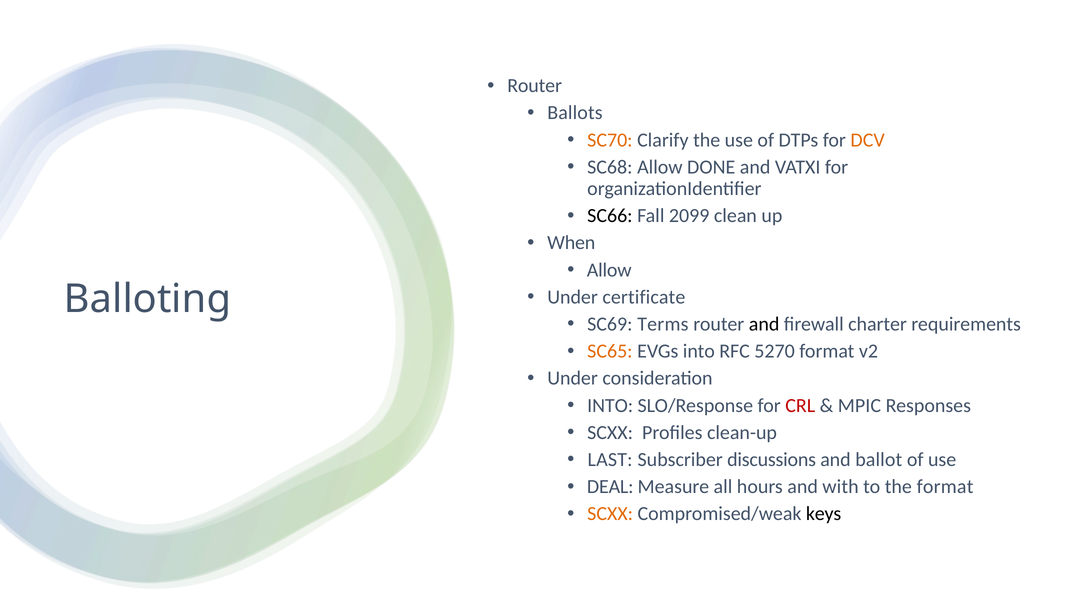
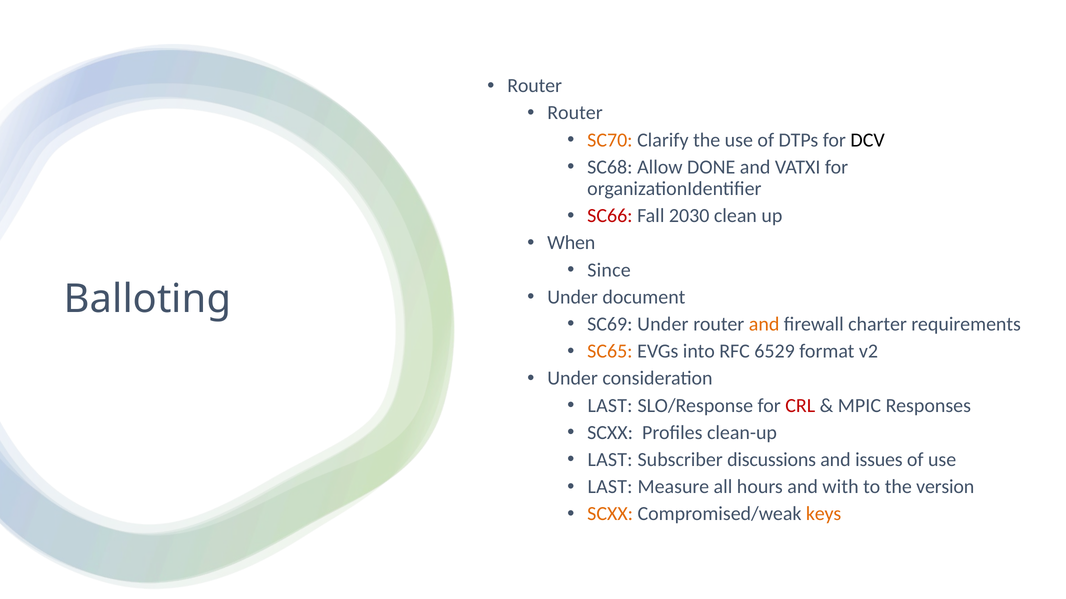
Ballots at (575, 113): Ballots -> Router
DCV colour: orange -> black
SC66 colour: black -> red
2099: 2099 -> 2030
Allow at (609, 270): Allow -> Since
certificate: certificate -> document
SC69 Terms: Terms -> Under
and at (764, 324) colour: black -> orange
5270: 5270 -> 6529
INTO at (610, 406): INTO -> LAST
ballot: ballot -> issues
DEAL at (610, 487): DEAL -> LAST
the format: format -> version
keys colour: black -> orange
